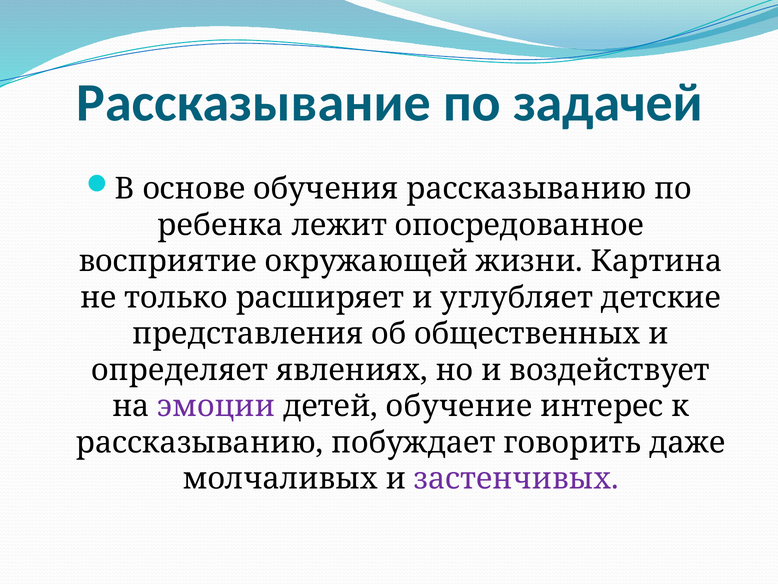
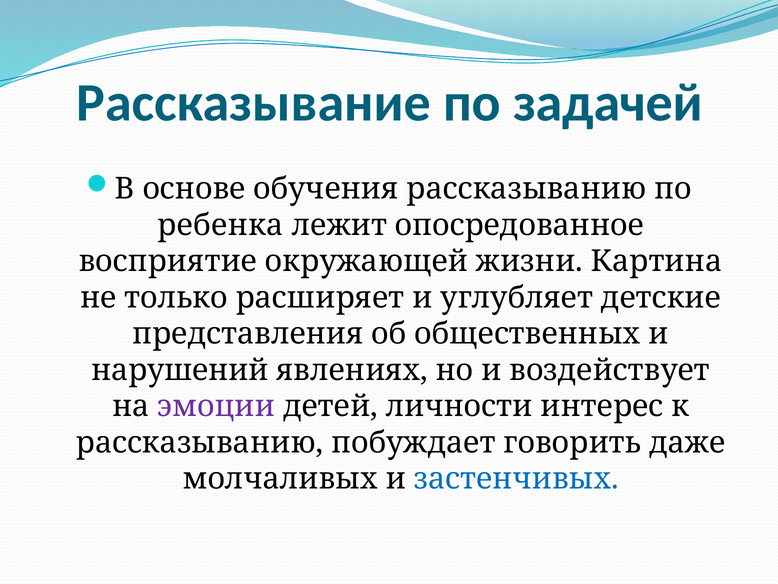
определяет: определяет -> нарушений
обучение: обучение -> личности
застенчивых colour: purple -> blue
